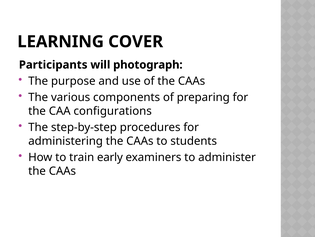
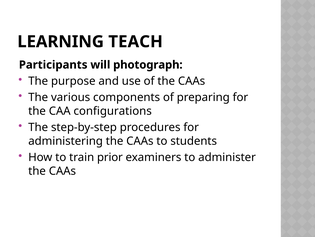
COVER: COVER -> TEACH
early: early -> prior
